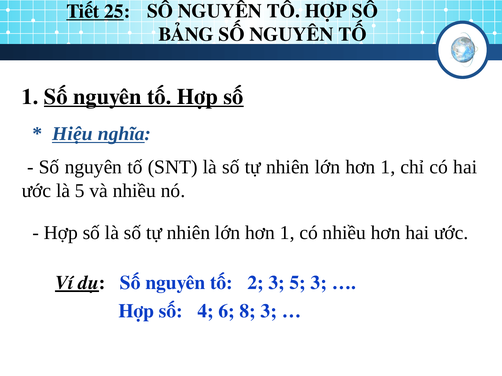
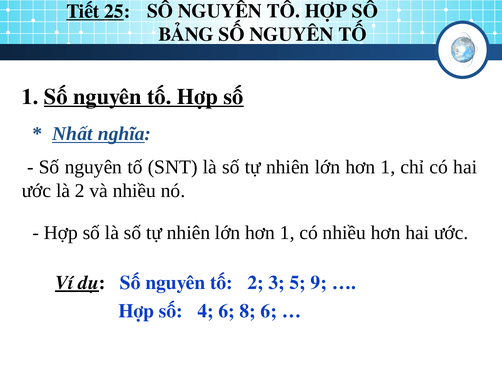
Hiệu: Hiệu -> Nhất
là 5: 5 -> 2
5 3: 3 -> 9
8 3: 3 -> 6
